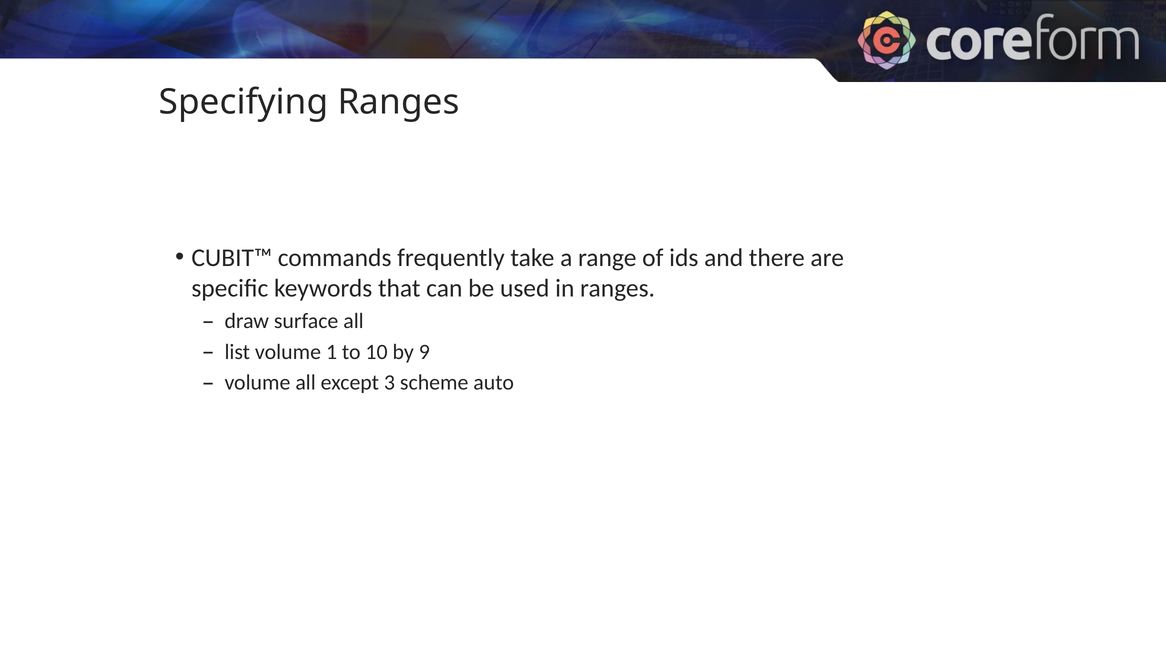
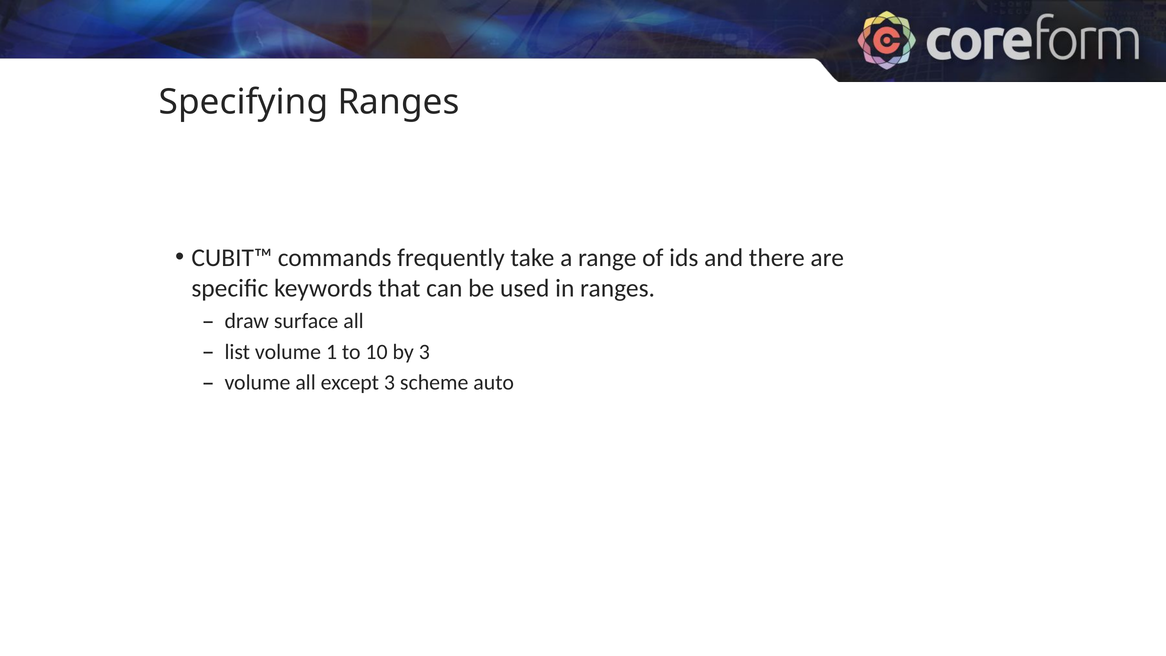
by 9: 9 -> 3
